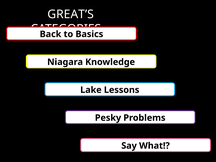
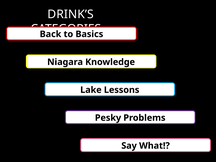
GREAT’S: GREAT’S -> DRINK’S
